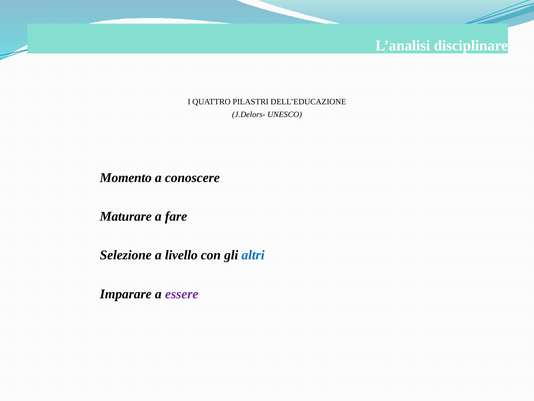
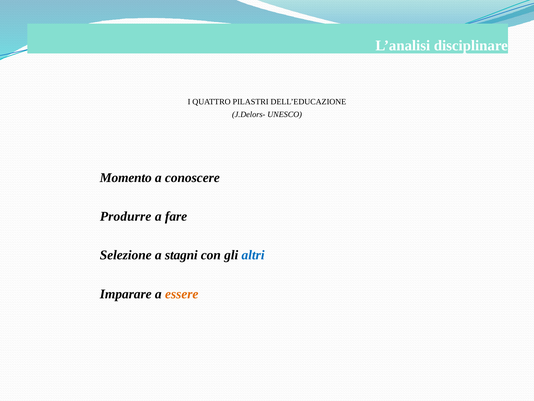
Maturare: Maturare -> Produrre
livello: livello -> stagni
essere colour: purple -> orange
